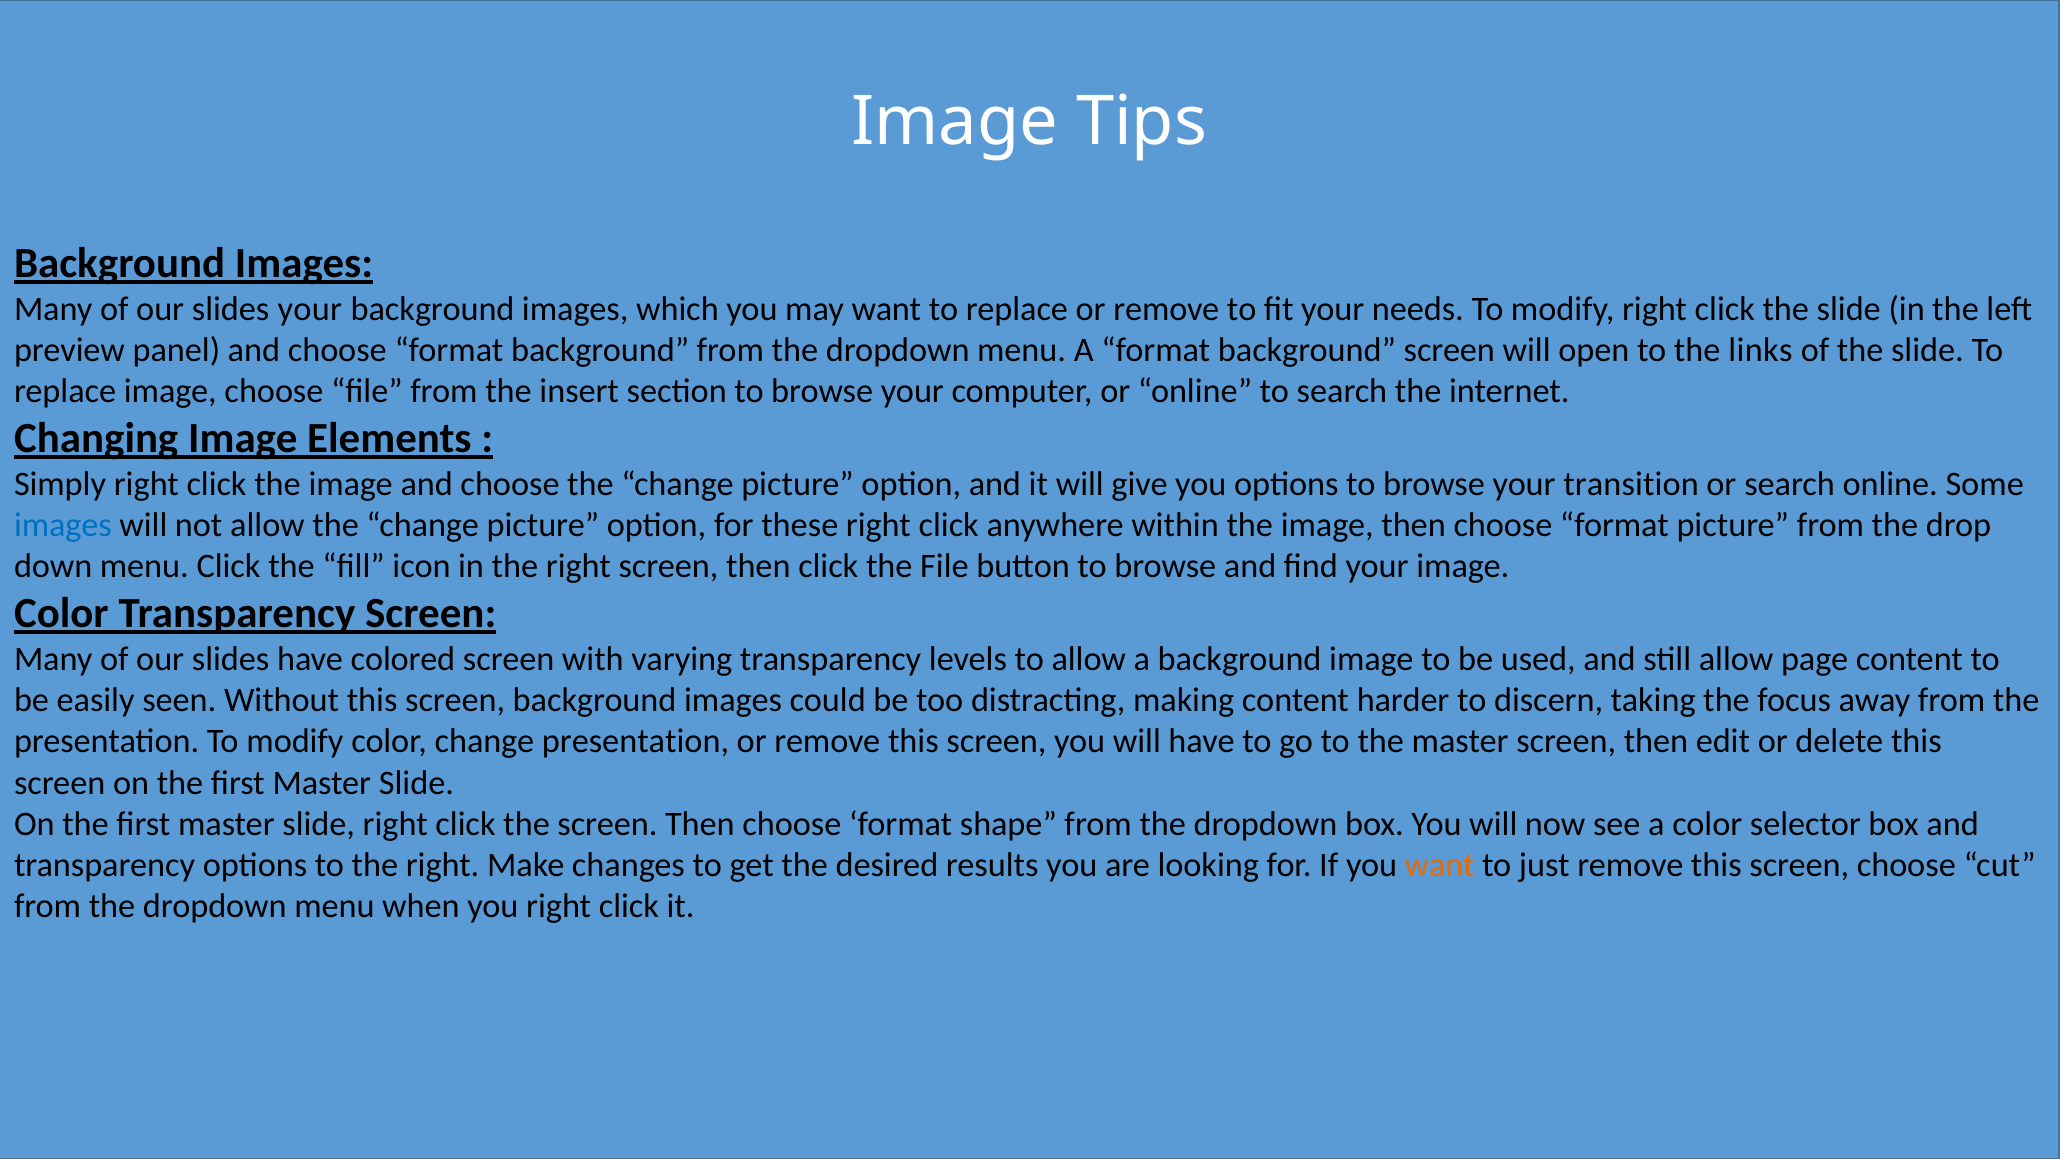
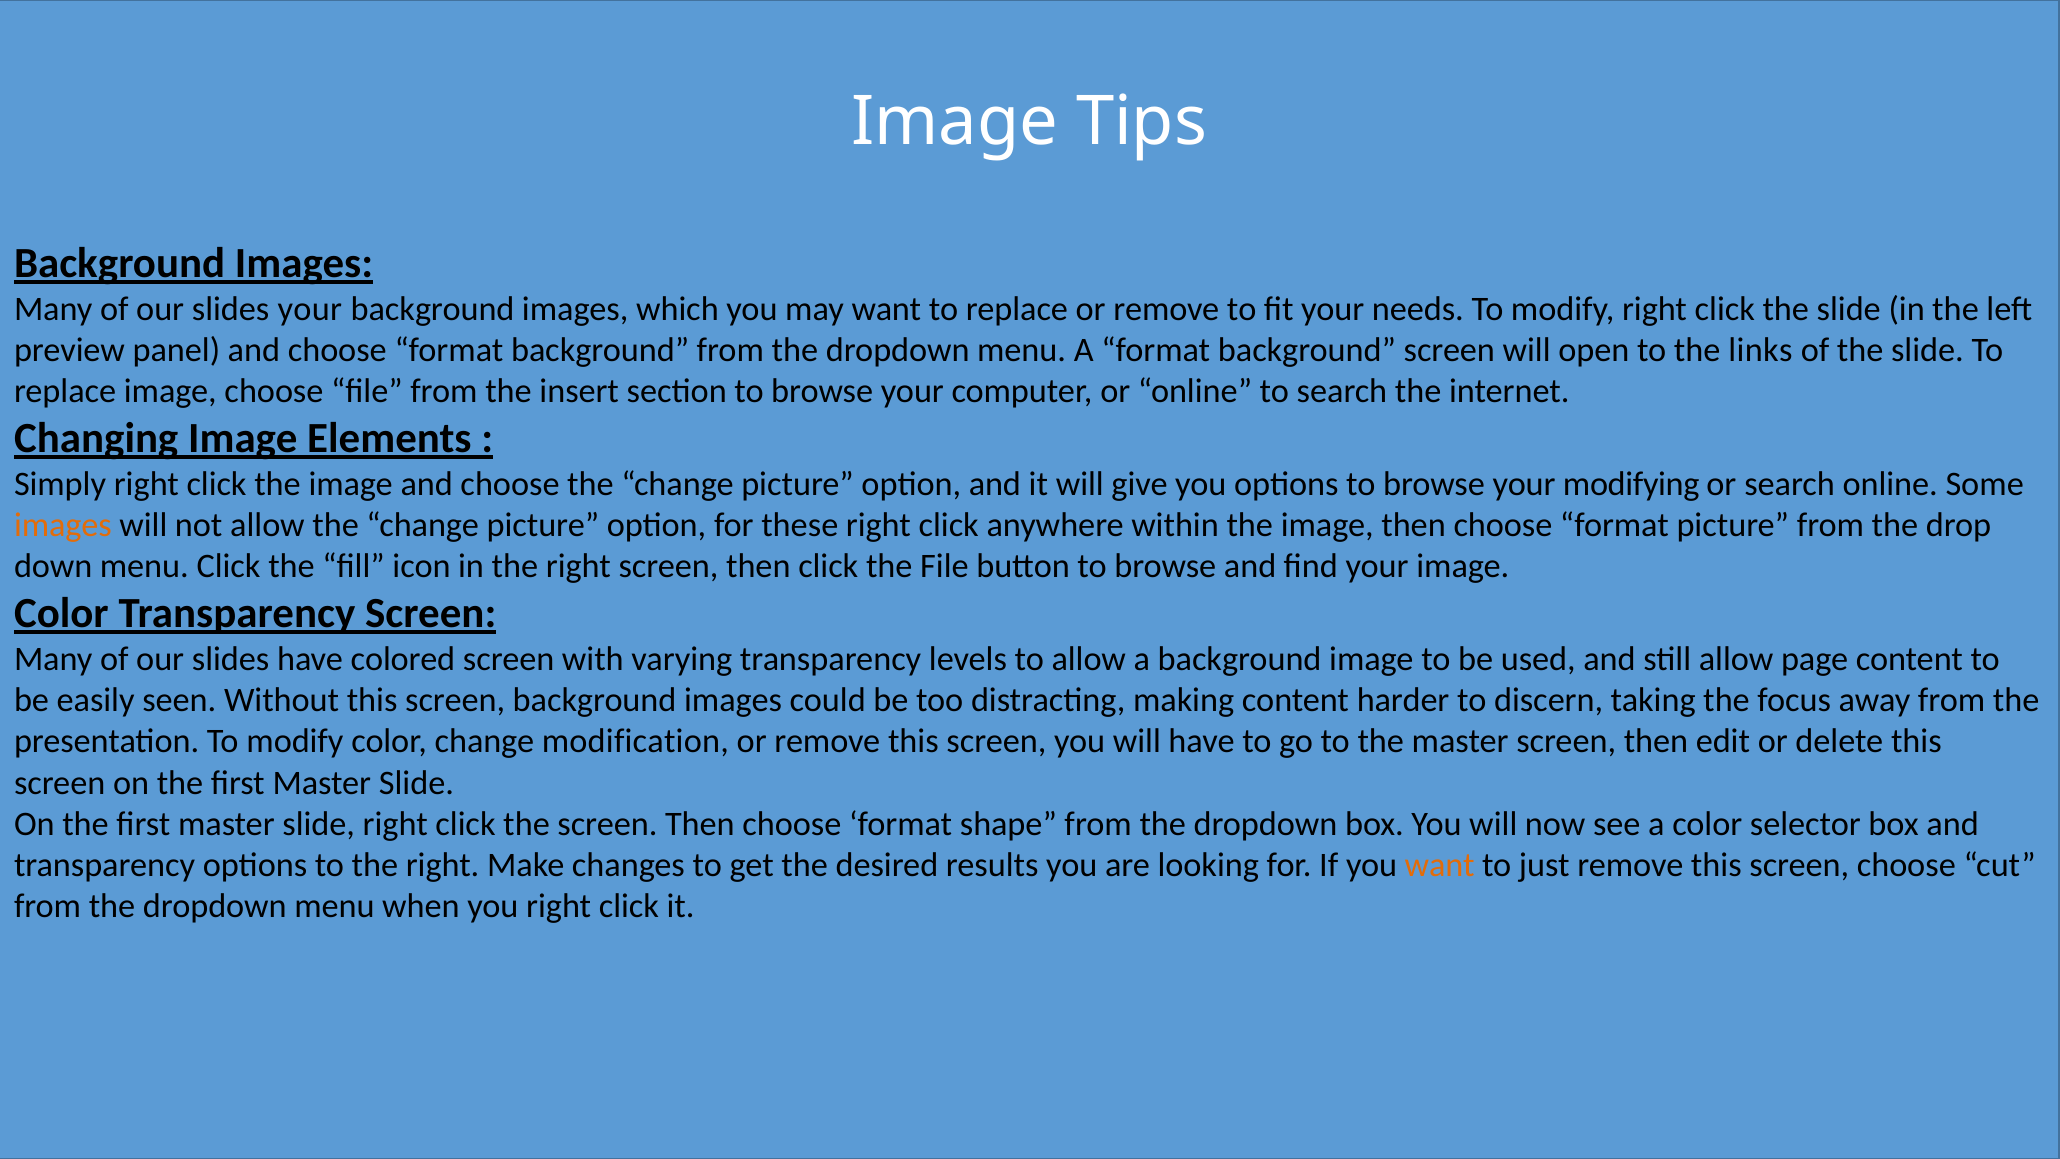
transition: transition -> modifying
images at (63, 525) colour: blue -> orange
change presentation: presentation -> modification
